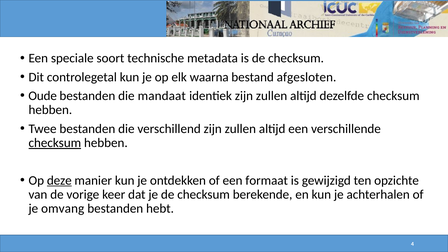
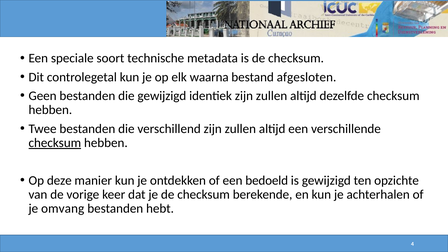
Oude: Oude -> Geen
die mandaat: mandaat -> gewijzigd
deze underline: present -> none
formaat: formaat -> bedoeld
